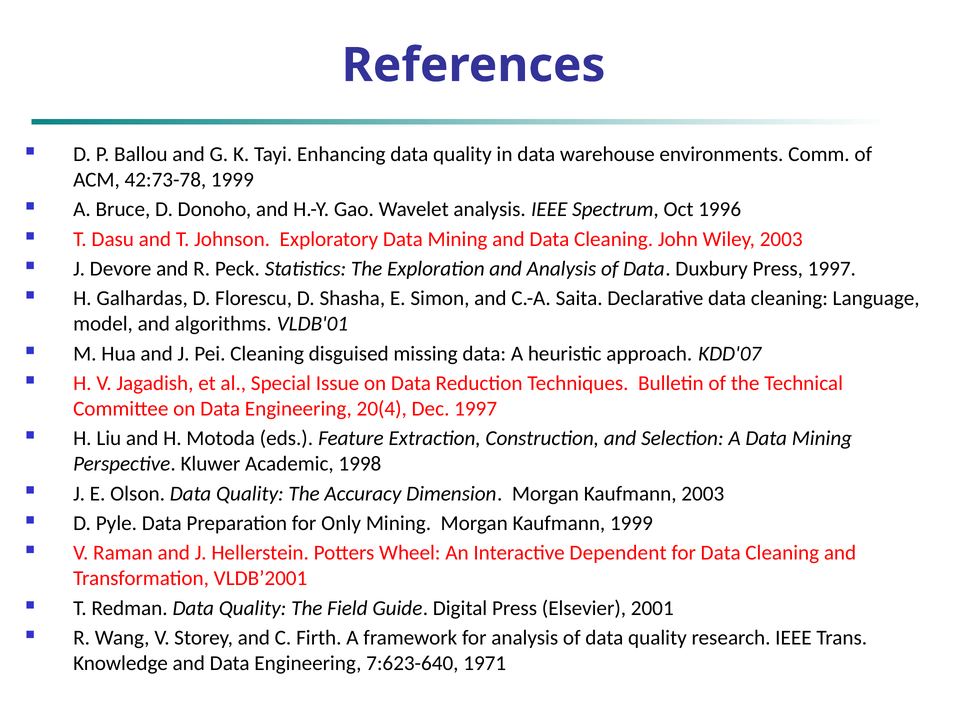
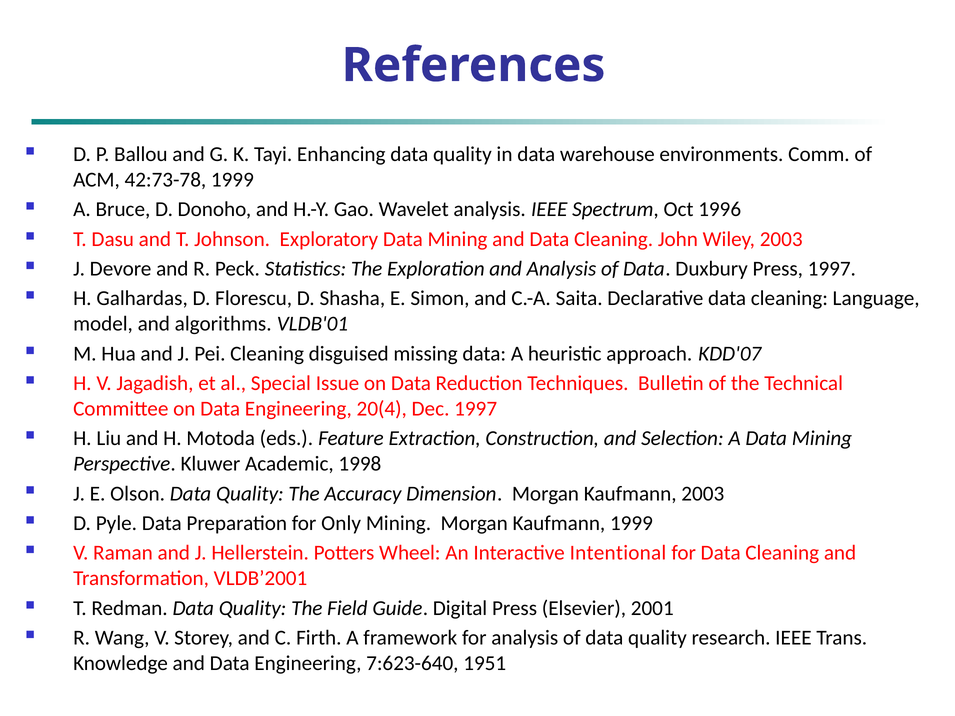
Dependent: Dependent -> Intentional
1971: 1971 -> 1951
